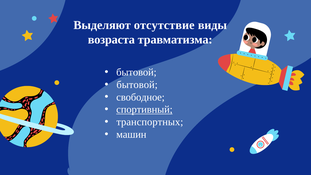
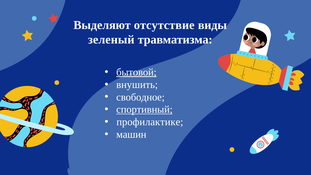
возраста: возраста -> зеленый
бытовой at (136, 72) underline: none -> present
бытовой at (137, 85): бытовой -> внушить
транспортных: транспортных -> профилактике
